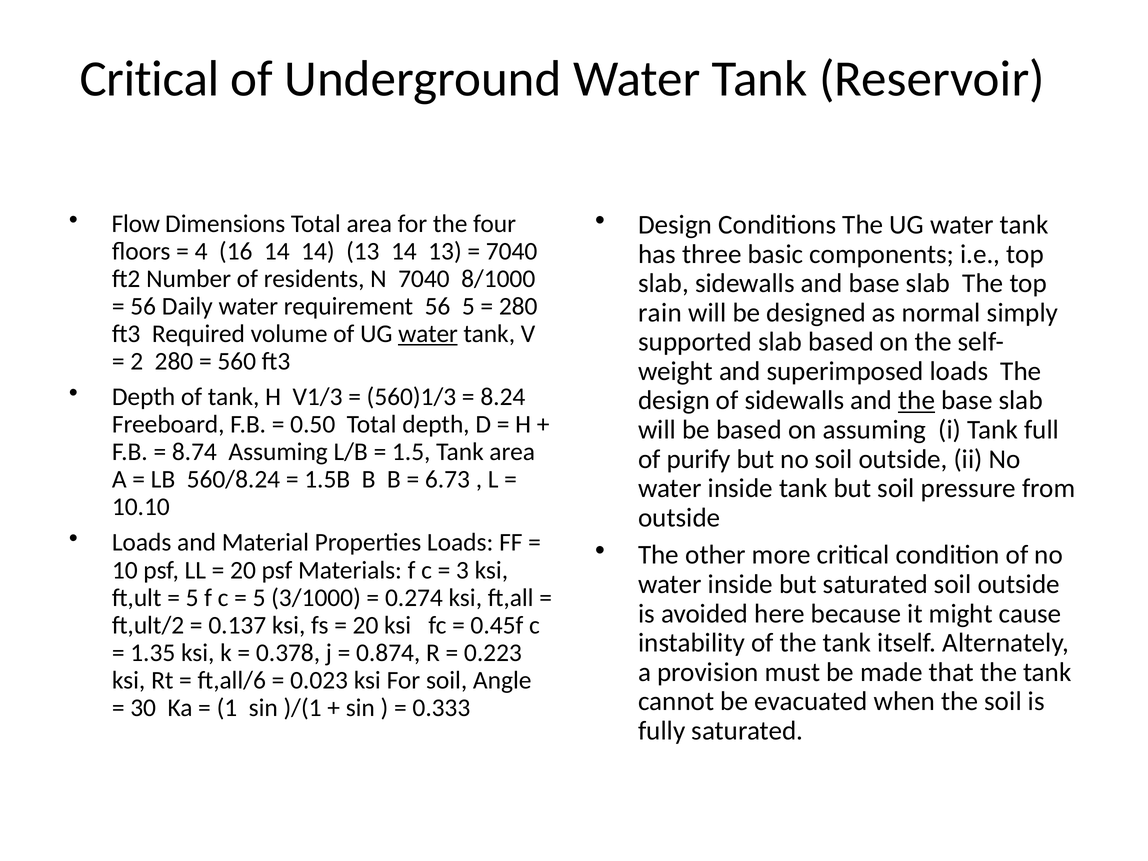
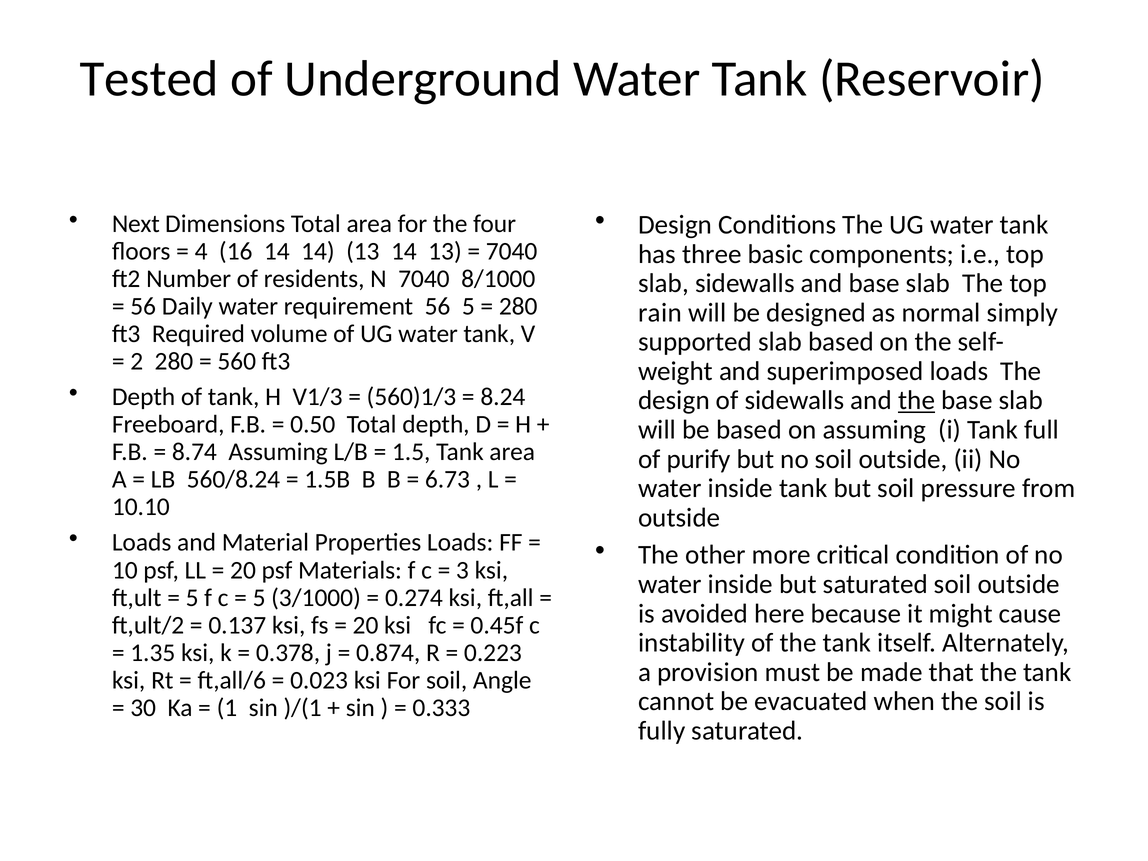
Critical at (149, 79): Critical -> Tested
Flow: Flow -> Next
water at (428, 334) underline: present -> none
